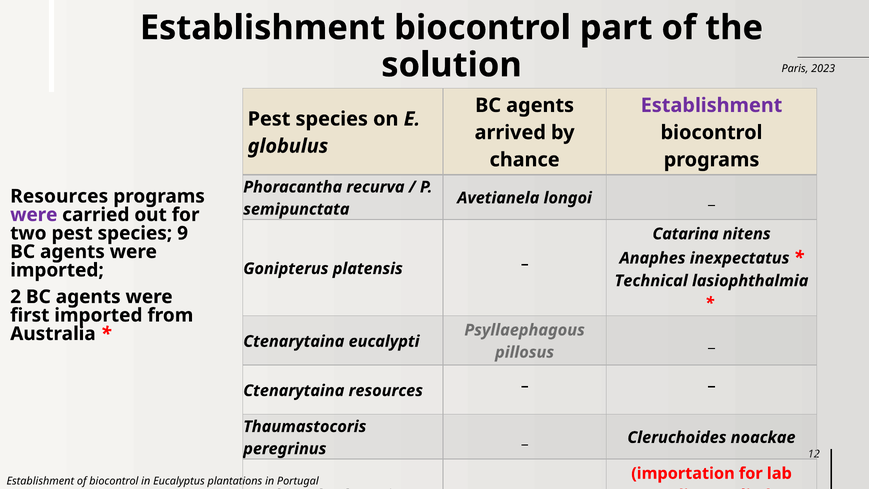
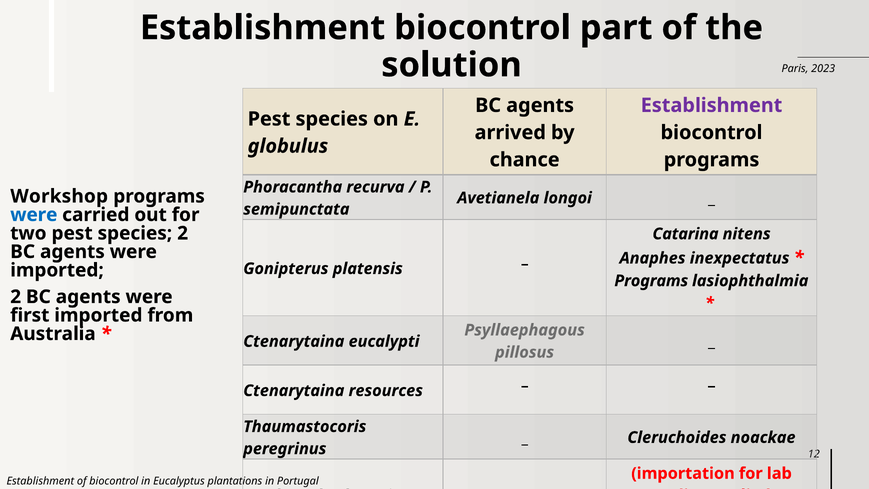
Resources at (59, 196): Resources -> Workshop
were at (34, 215) colour: purple -> blue
species 9: 9 -> 2
Technical at (651, 281): Technical -> Programs
